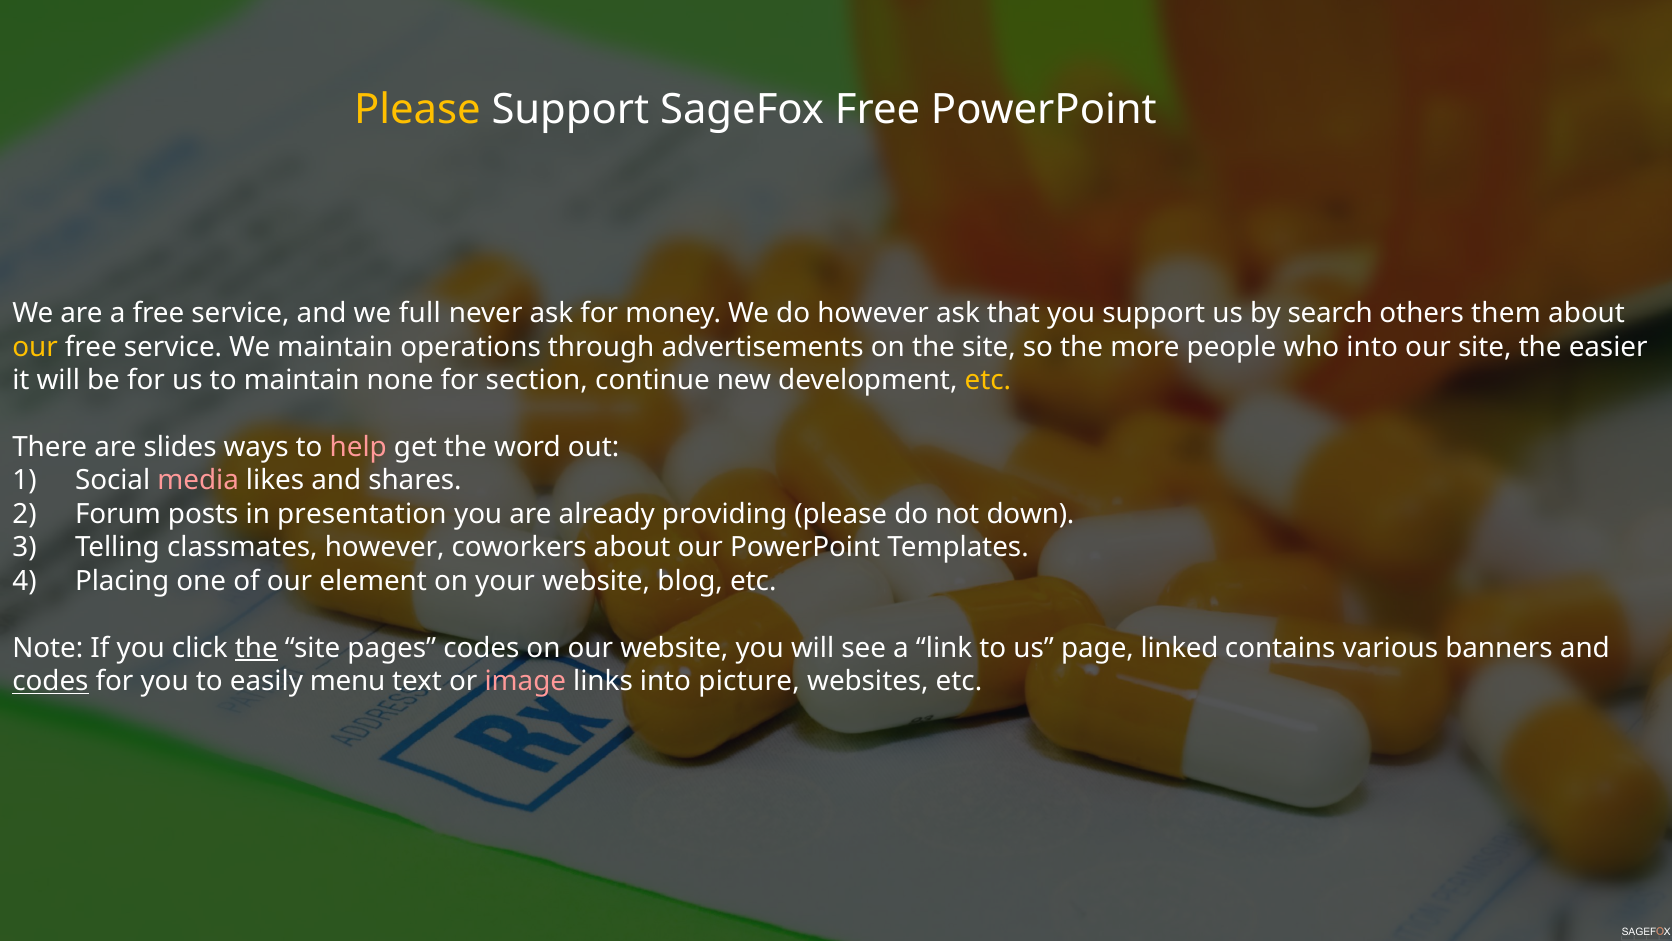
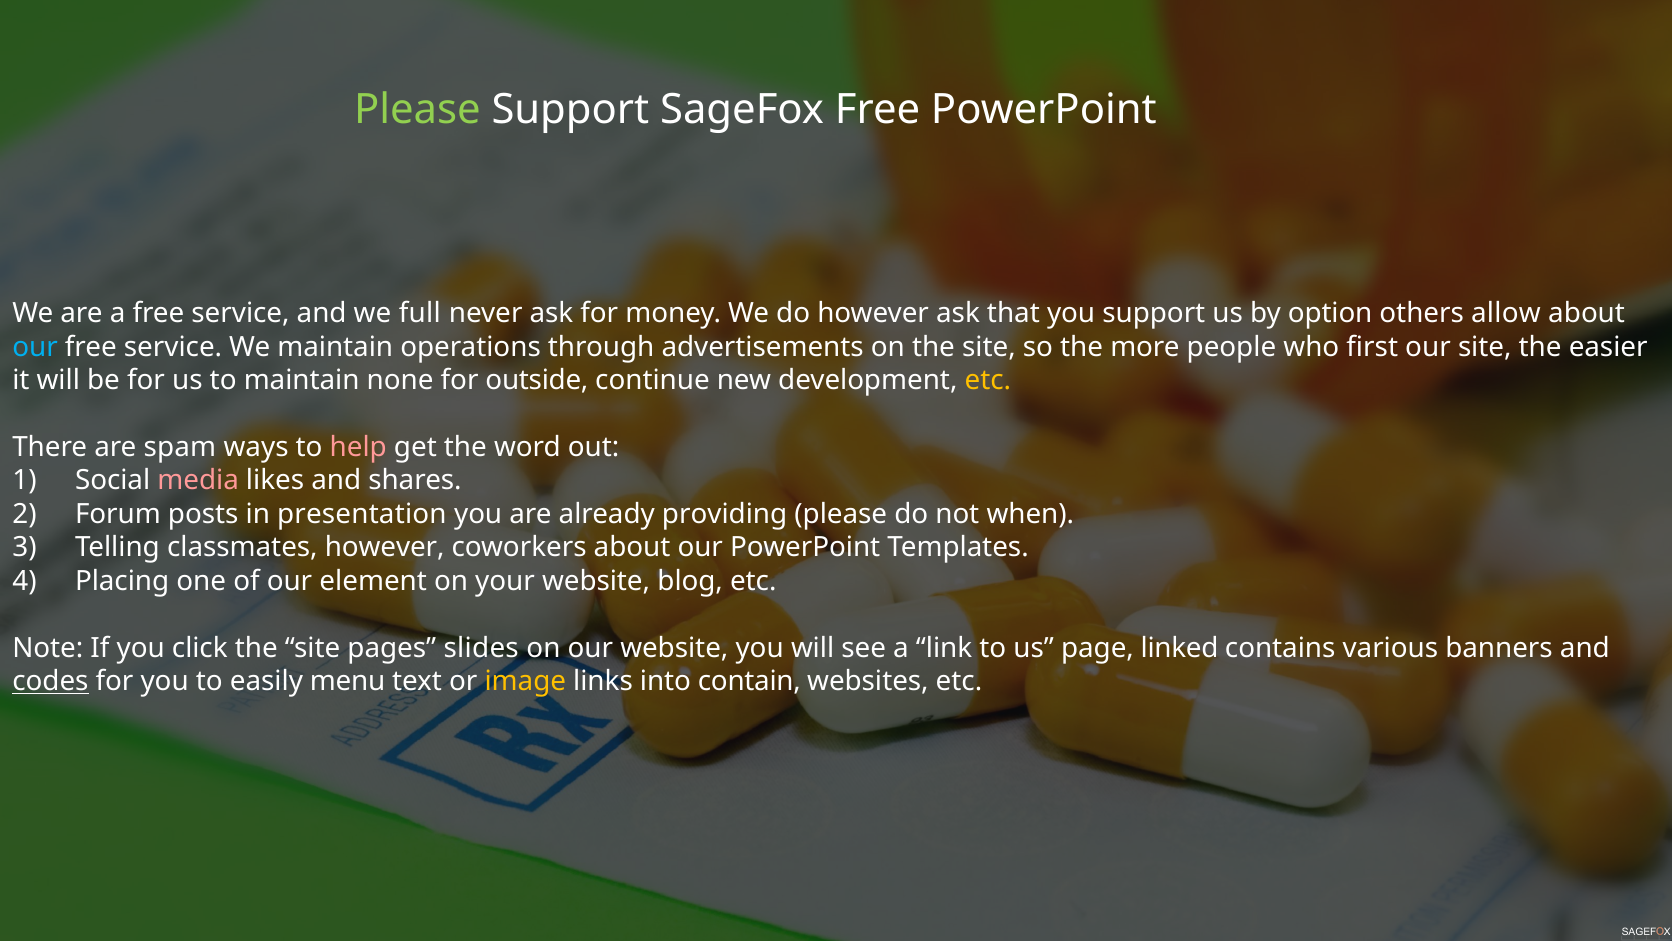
Please at (417, 110) colour: yellow -> light green
search: search -> option
them: them -> allow
our at (35, 347) colour: yellow -> light blue
who into: into -> first
section: section -> outside
slides: slides -> spam
down: down -> when
the at (256, 648) underline: present -> none
pages codes: codes -> slides
image colour: pink -> yellow
picture: picture -> contain
